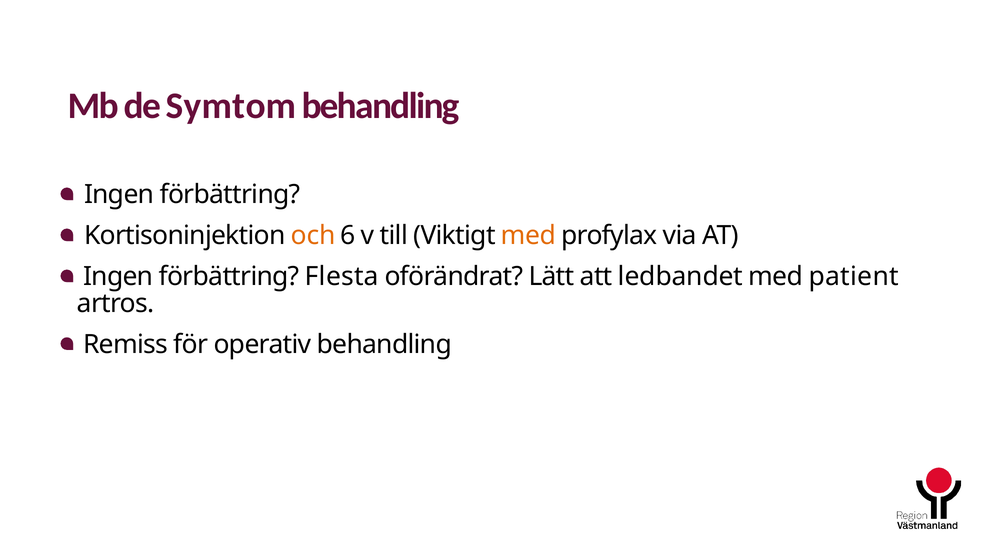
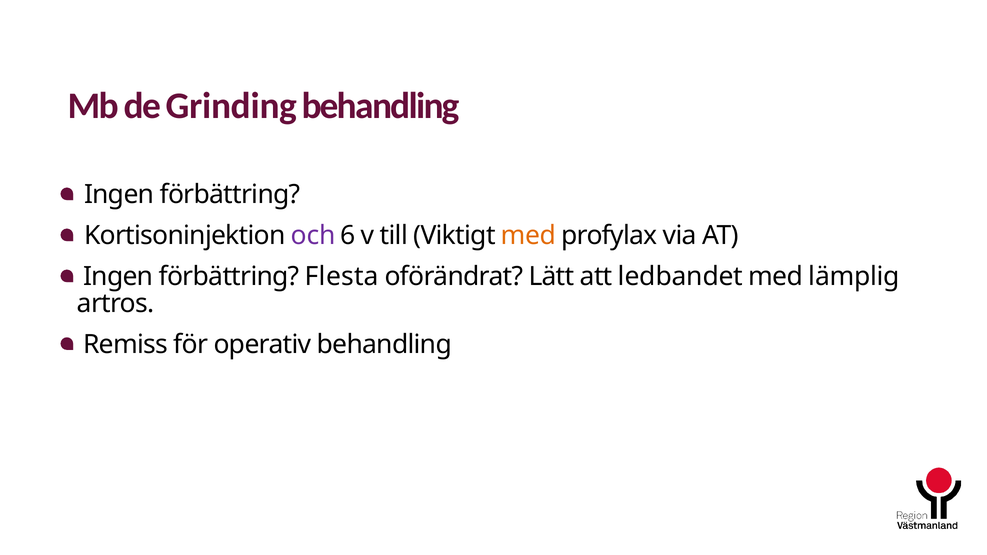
Symtom: Symtom -> Grinding
och colour: orange -> purple
patient: patient -> lämplig
